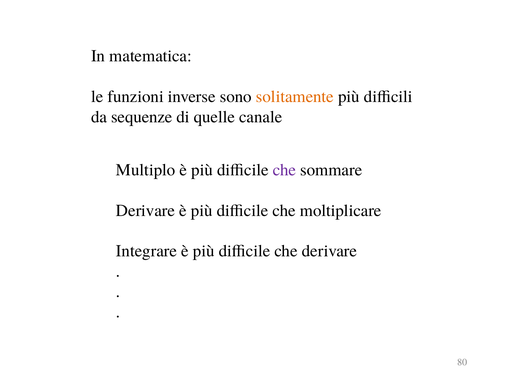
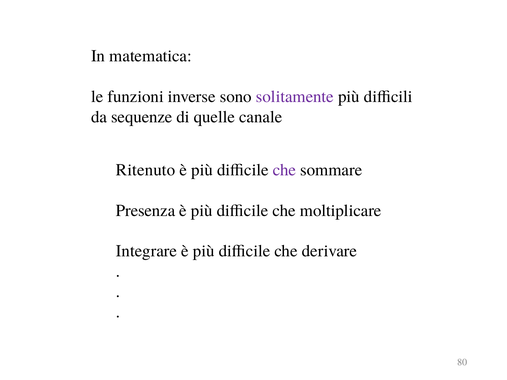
solitamente colour: orange -> purple
Multiplo: Multiplo -> Ritenuto
Derivare at (146, 211): Derivare -> Presenza
